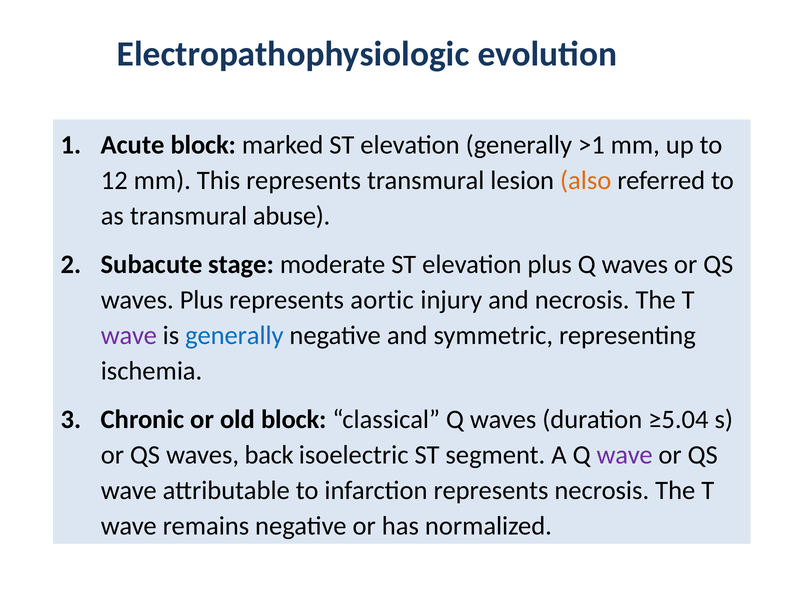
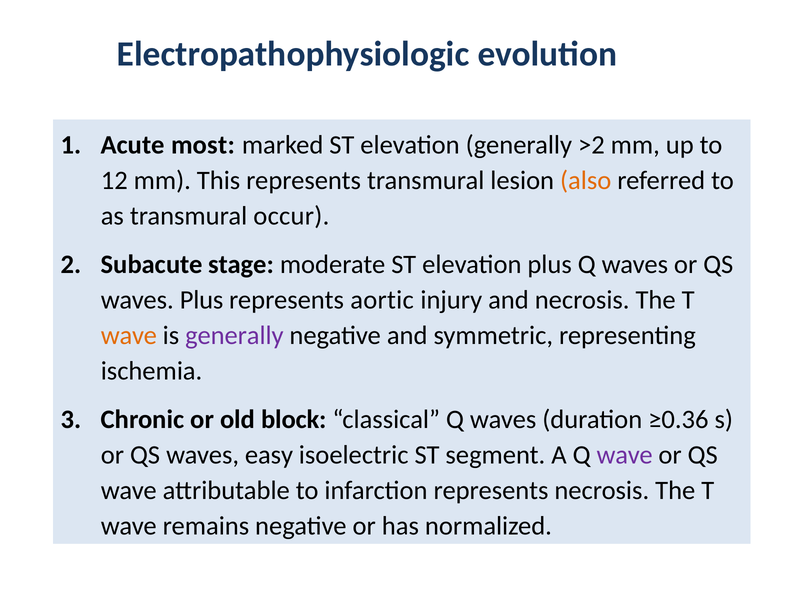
Acute block: block -> most
>1: >1 -> >2
abuse: abuse -> occur
wave at (129, 335) colour: purple -> orange
generally at (234, 335) colour: blue -> purple
≥5.04: ≥5.04 -> ≥0.36
back: back -> easy
